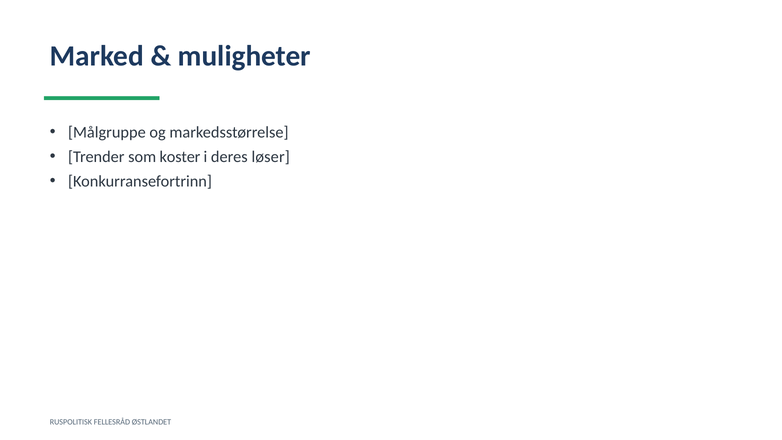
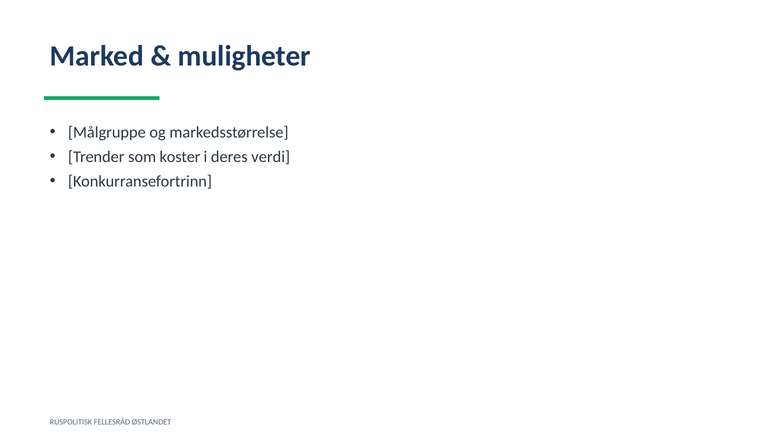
løser: løser -> verdi
